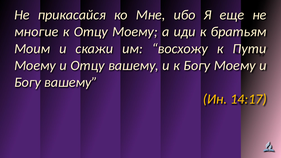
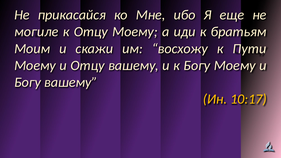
многие: многие -> могиле
14:17: 14:17 -> 10:17
